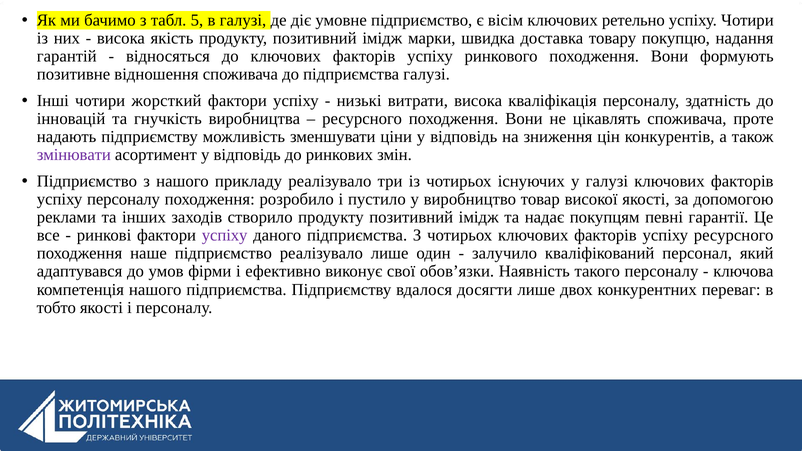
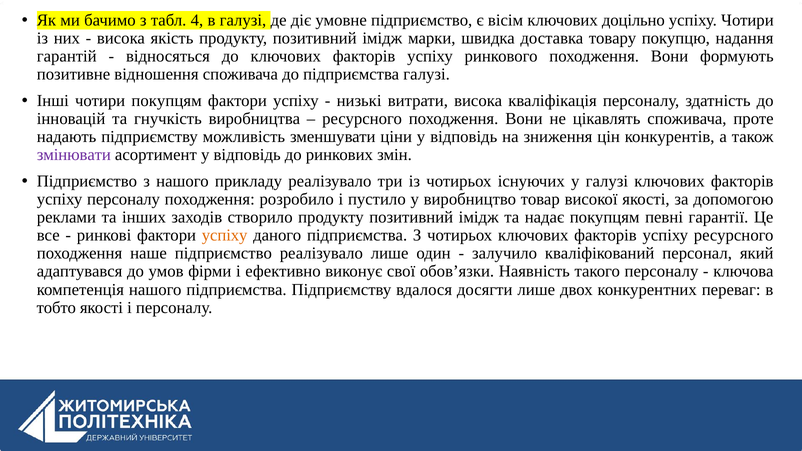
5: 5 -> 4
ретельно: ретельно -> доцільно
чотири жорсткий: жорсткий -> покупцям
успіху at (225, 235) colour: purple -> orange
